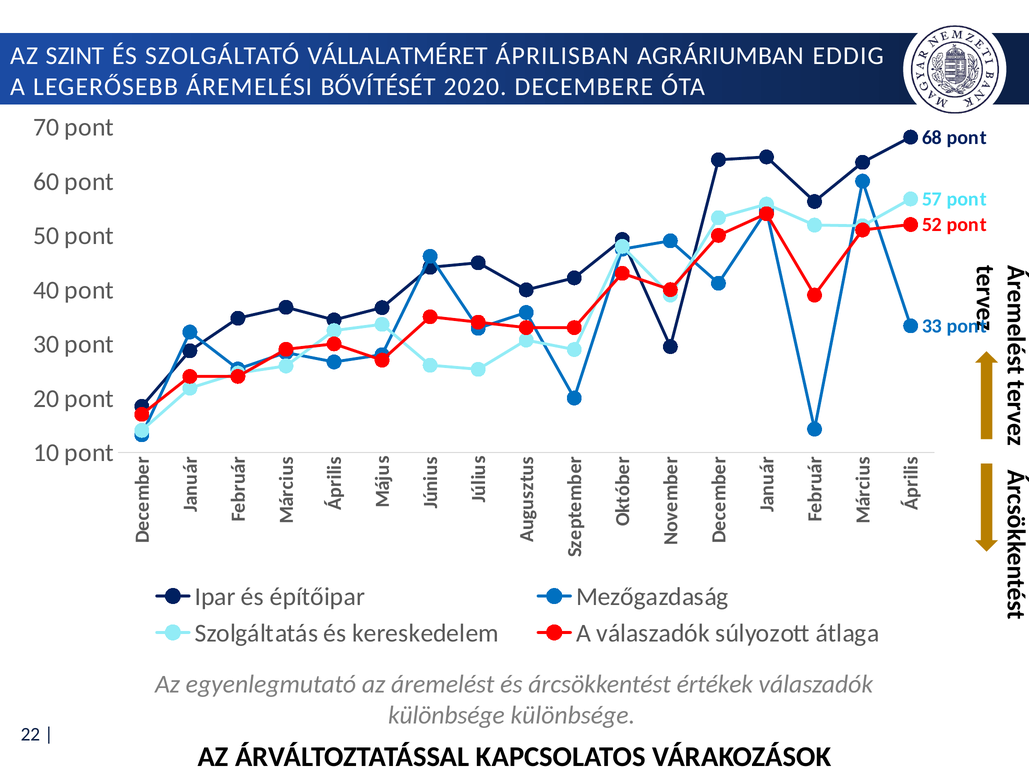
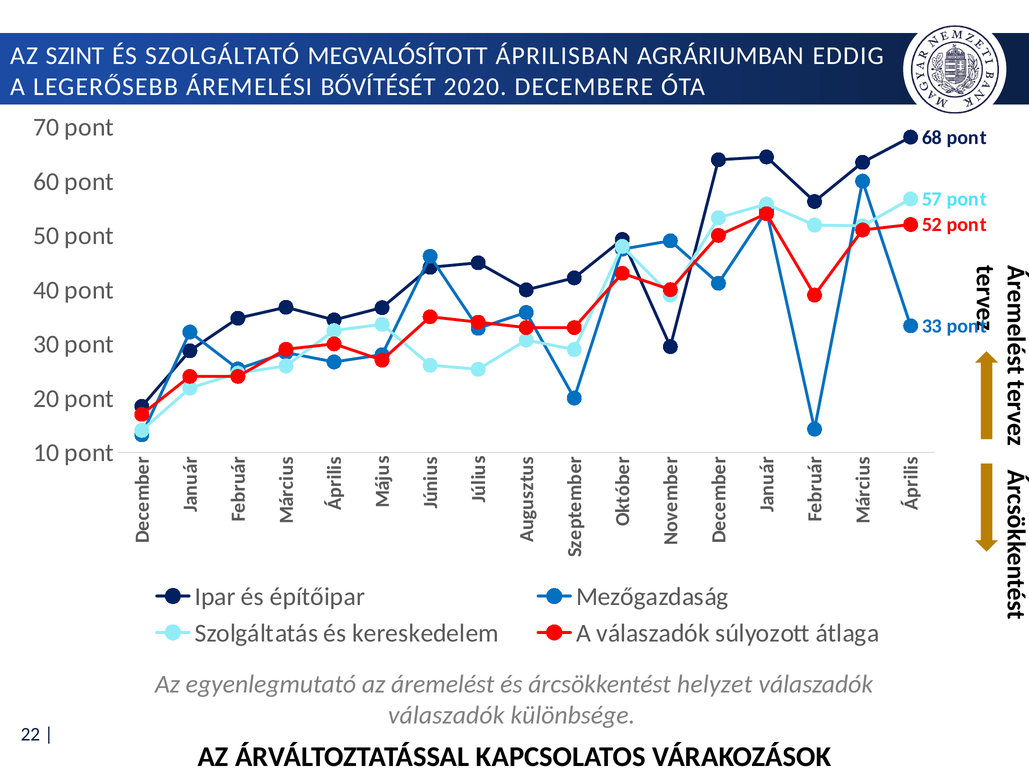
VÁLLALATMÉRET: VÁLLALATMÉRET -> MEGVALÓSÍTOTT
értékek: értékek -> helyzet
különbsége at (446, 715): különbsége -> válaszadók
